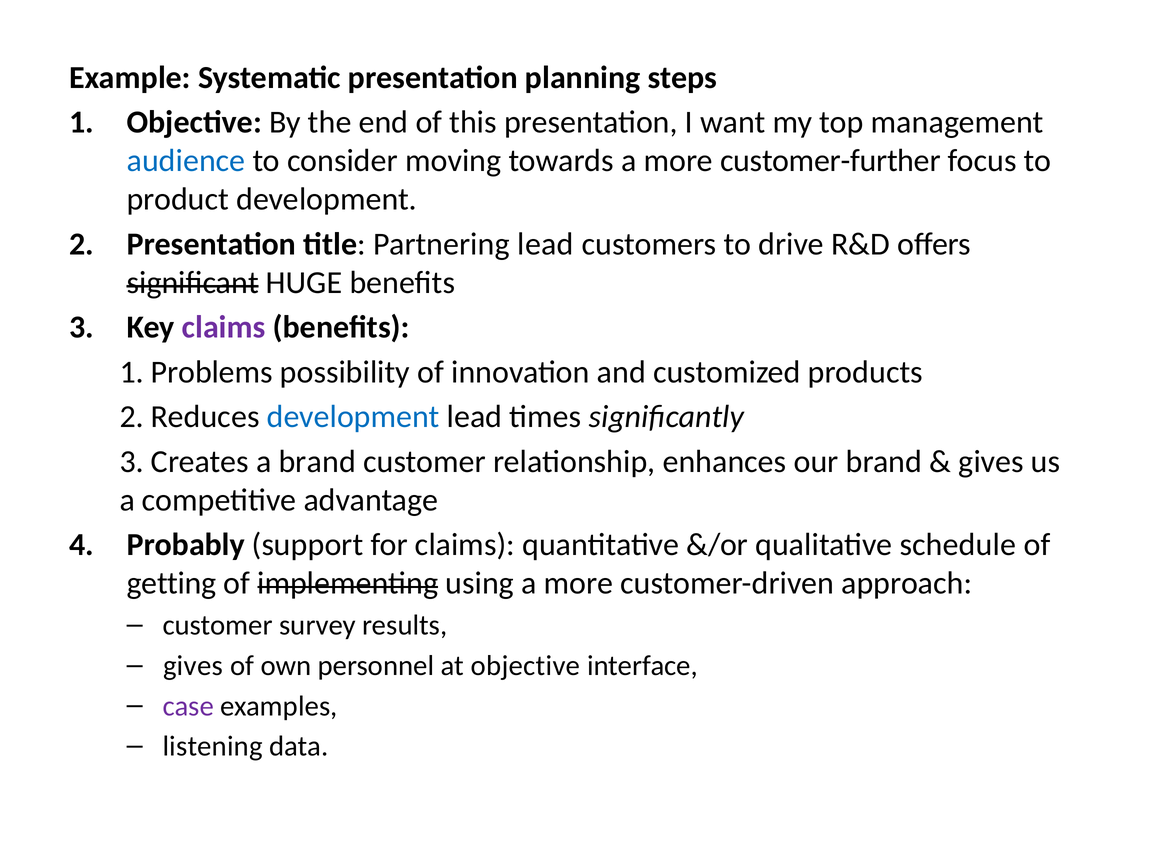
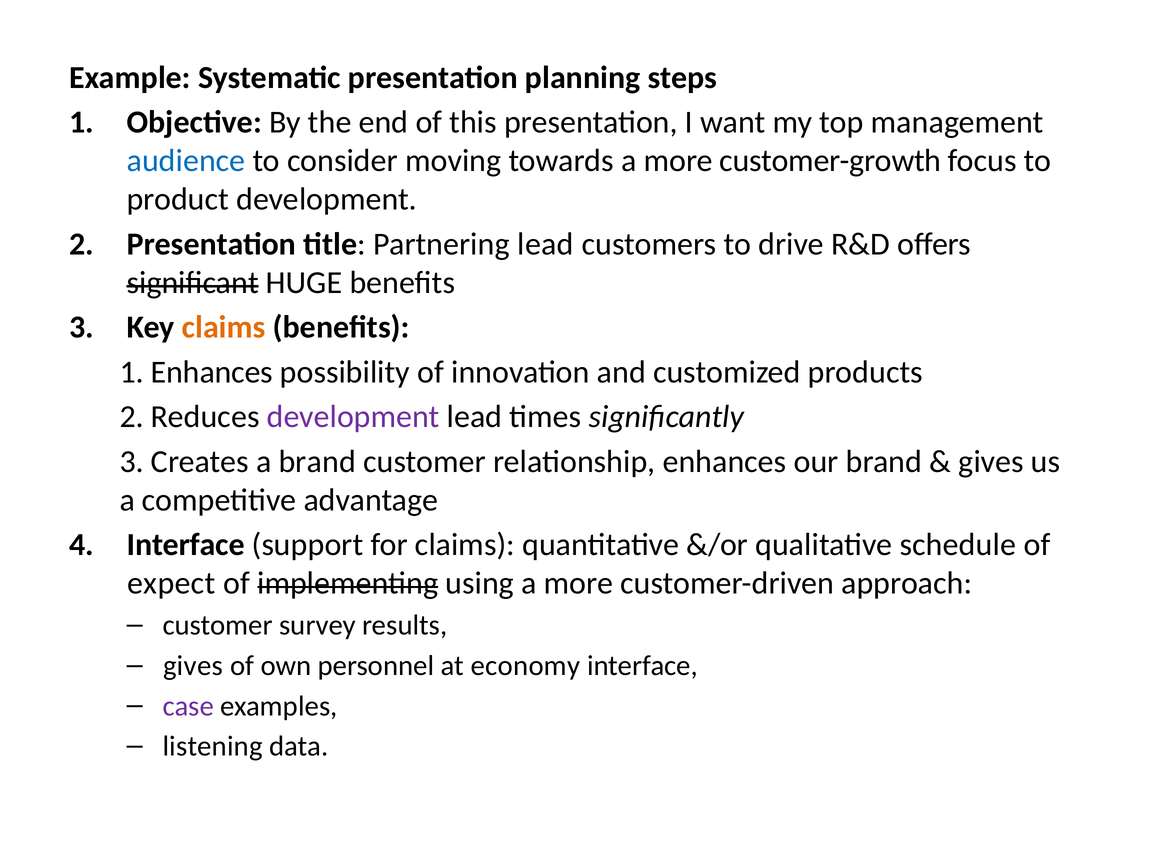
customer-further: customer-further -> customer-growth
claims at (224, 327) colour: purple -> orange
1 Problems: Problems -> Enhances
development at (353, 417) colour: blue -> purple
Probably at (186, 545): Probably -> Interface
getting: getting -> expect
at objective: objective -> economy
